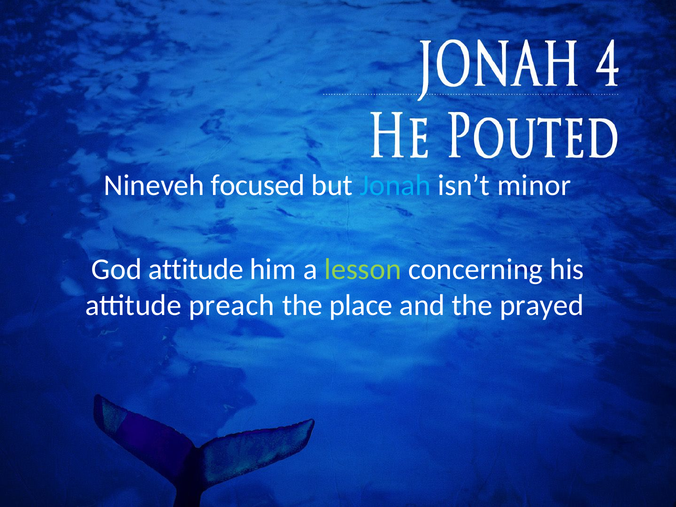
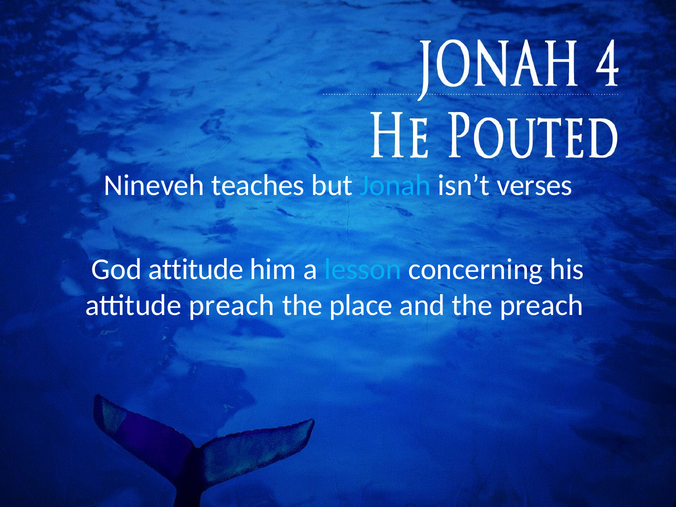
focused: focused -> teaches
minor: minor -> verses
lesson colour: light green -> light blue
the prayed: prayed -> preach
